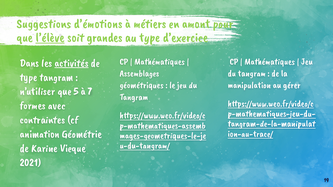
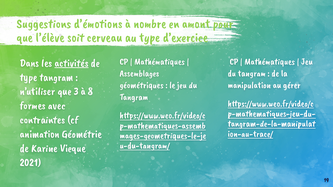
métiers: métiers -> nombre
l’élève underline: present -> none
grandes: grandes -> cerveau
5: 5 -> 3
7: 7 -> 8
